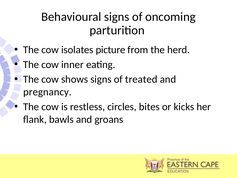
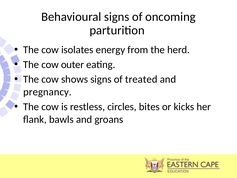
picture: picture -> energy
inner: inner -> outer
